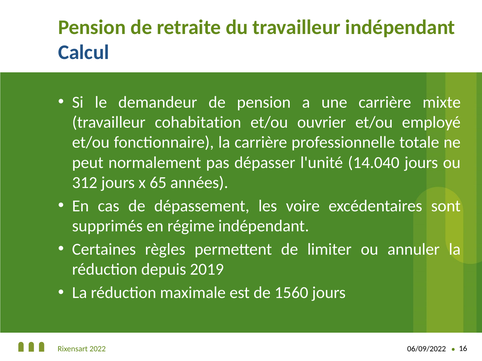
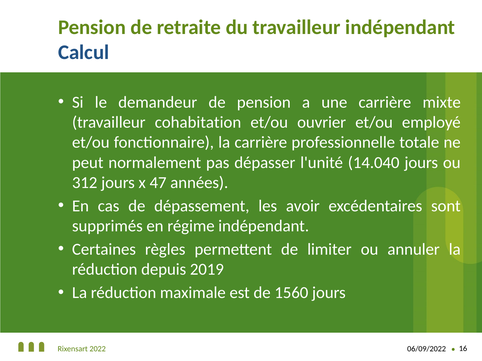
65: 65 -> 47
voire: voire -> avoir
